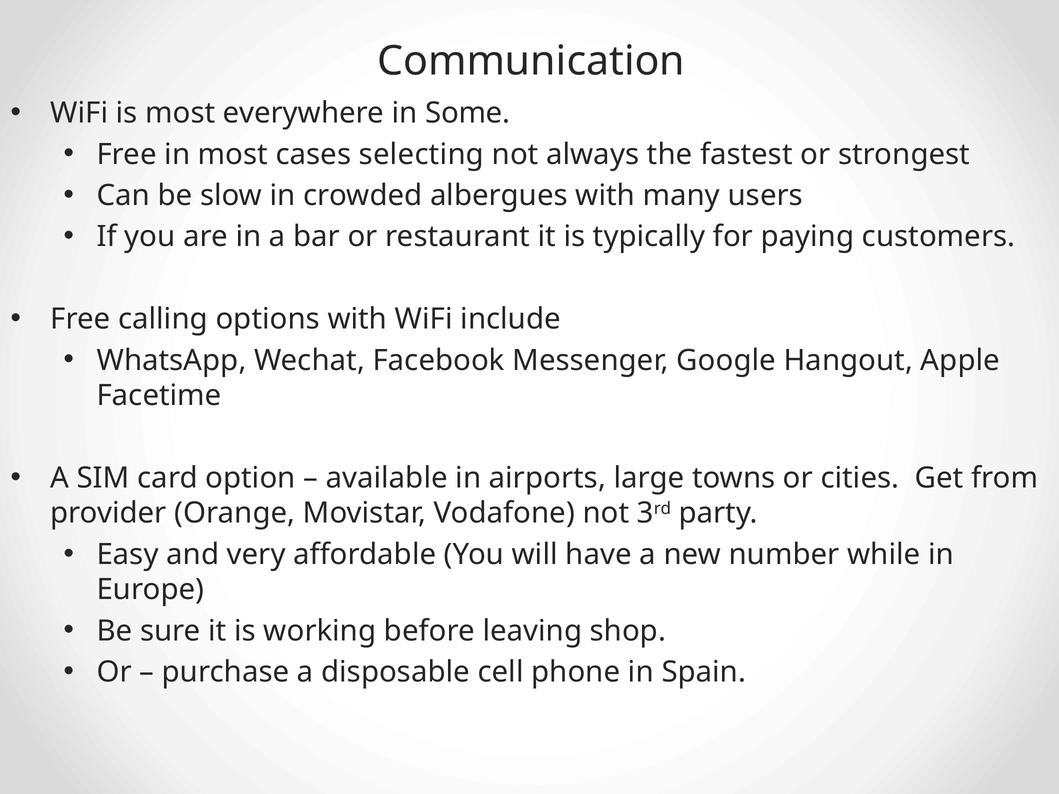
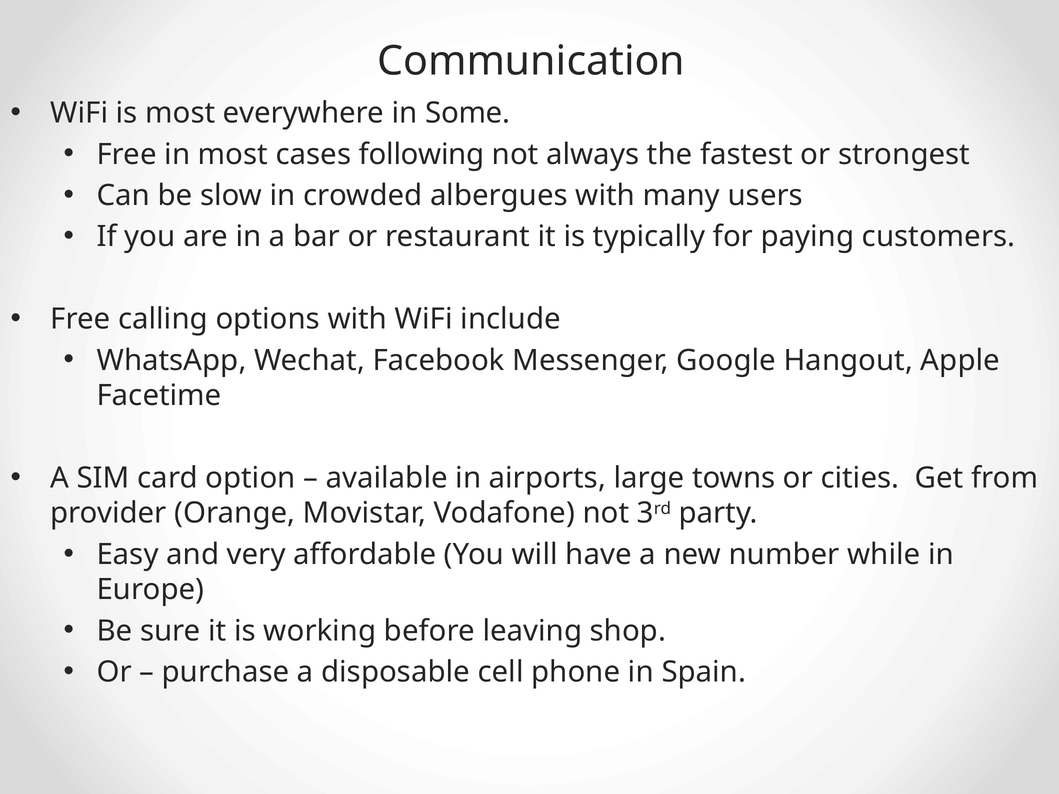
selecting: selecting -> following
